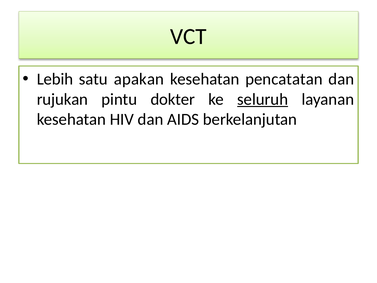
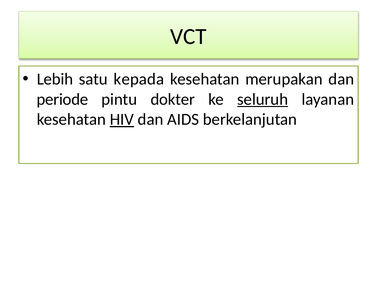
apakan: apakan -> kepada
pencatatan: pencatatan -> merupakan
rujukan: rujukan -> periode
HIV underline: none -> present
